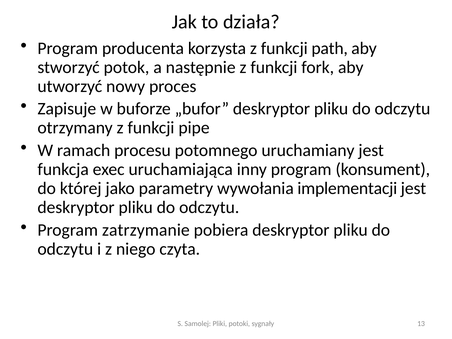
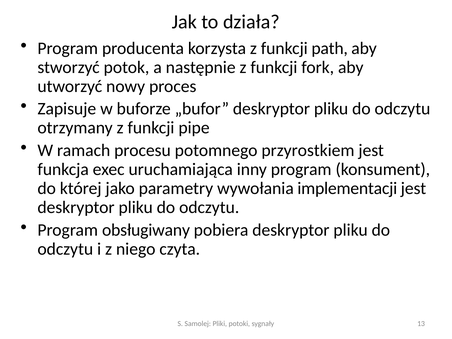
uruchamiany: uruchamiany -> przyrostkiem
zatrzymanie: zatrzymanie -> obsługiwany
